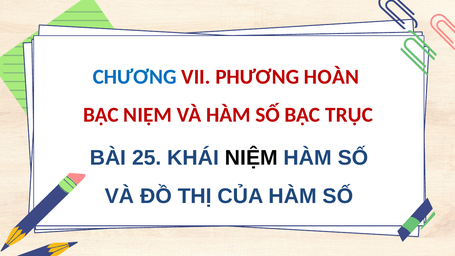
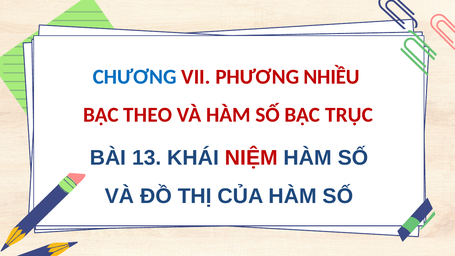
HOÀN: HOÀN -> NHIỀU
BẬC NIỆM: NIỆM -> THEO
25: 25 -> 13
NIỆM at (251, 158) colour: black -> red
